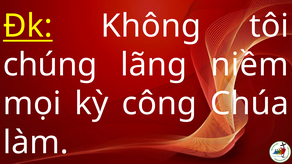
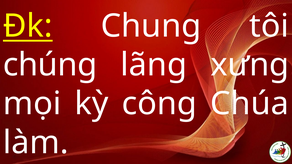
Không: Không -> Chung
niềm: niềm -> xưng
